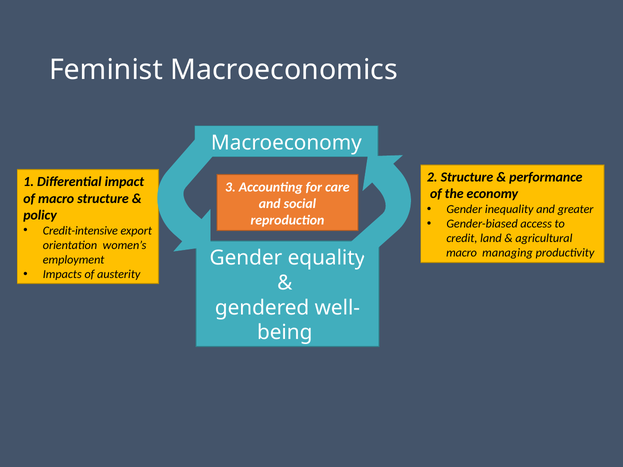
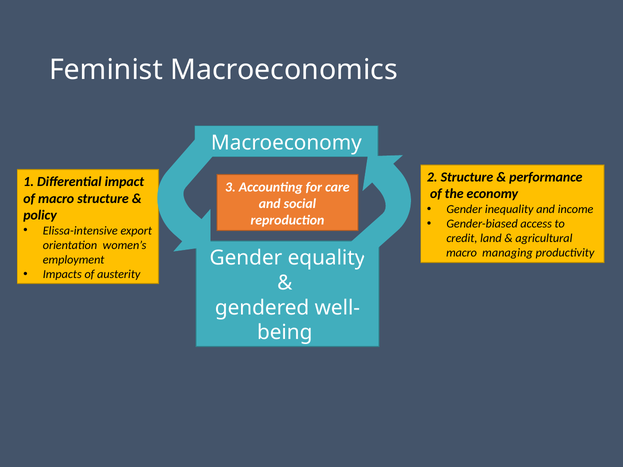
greater: greater -> income
Credit-intensive: Credit-intensive -> Elissa-intensive
